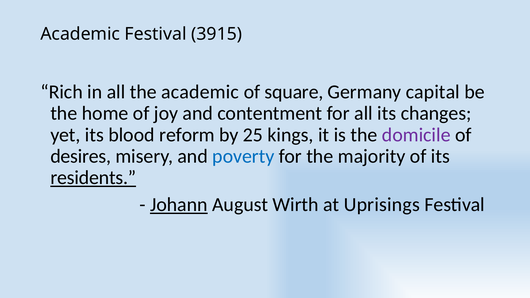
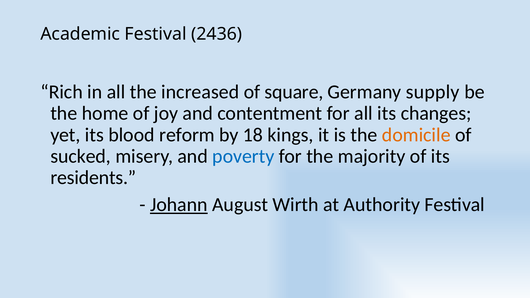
3915: 3915 -> 2436
the academic: academic -> increased
capital: capital -> supply
25: 25 -> 18
domicile colour: purple -> orange
desires: desires -> sucked
residents underline: present -> none
Uprisings: Uprisings -> Authority
